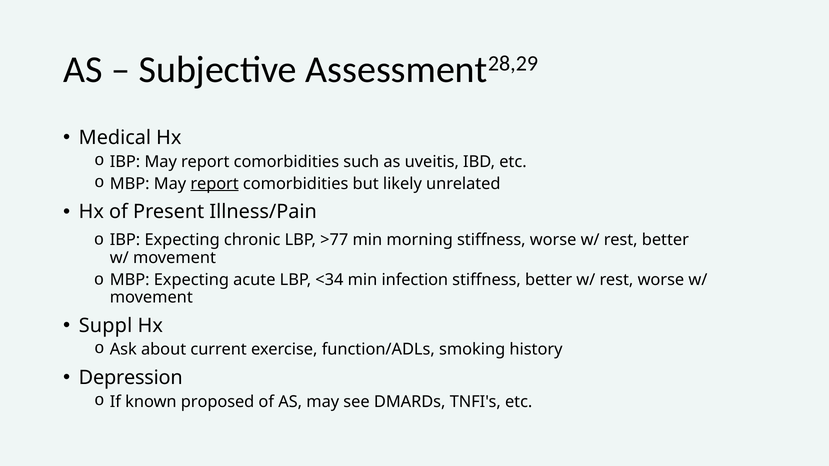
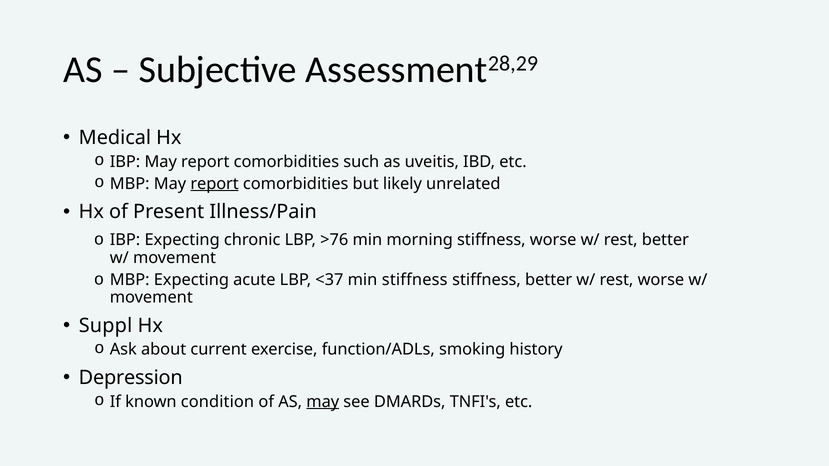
>77: >77 -> >76
<34: <34 -> <37
min infection: infection -> stiffness
proposed: proposed -> condition
may at (323, 402) underline: none -> present
